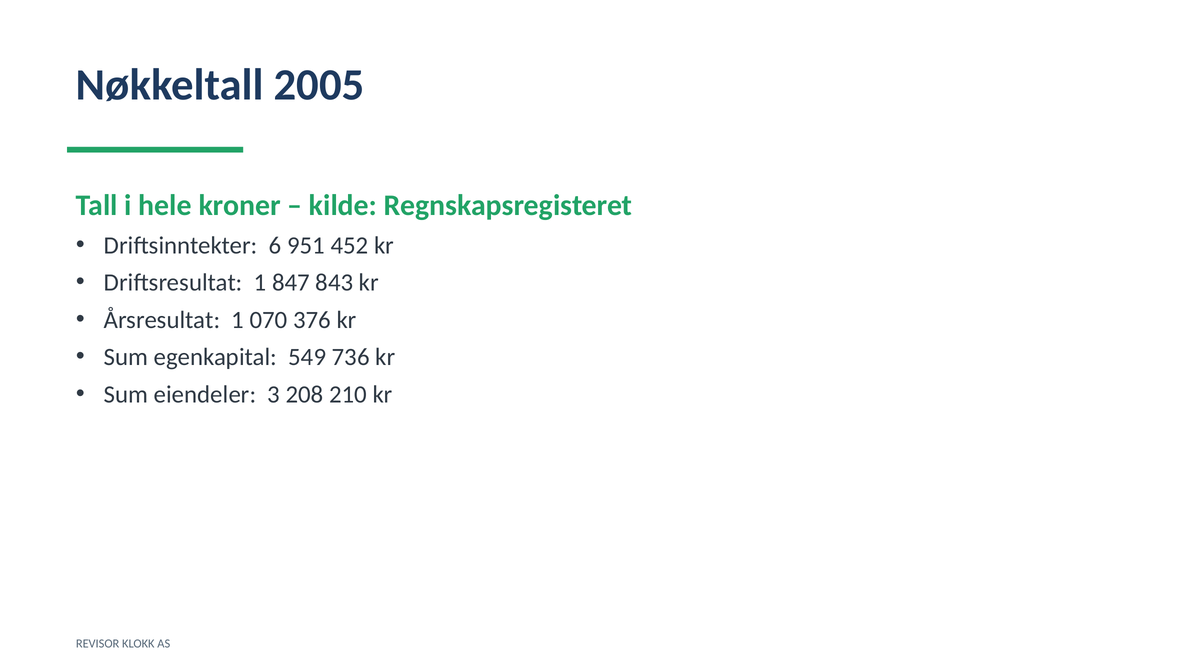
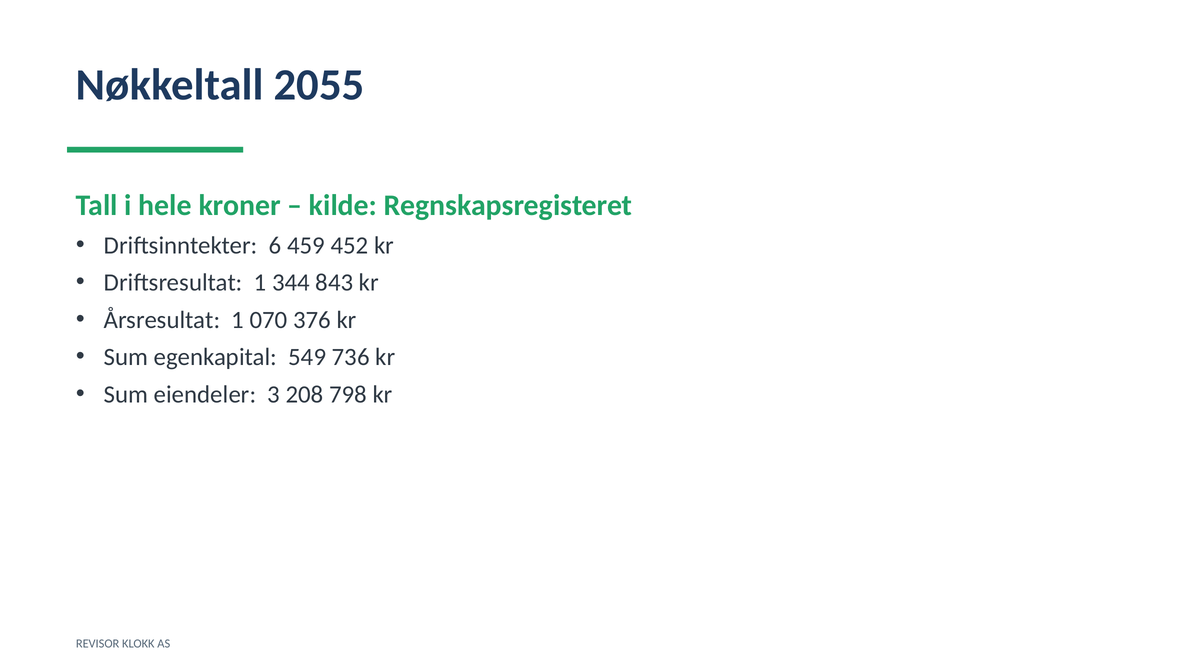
2005: 2005 -> 2055
951: 951 -> 459
847: 847 -> 344
210: 210 -> 798
